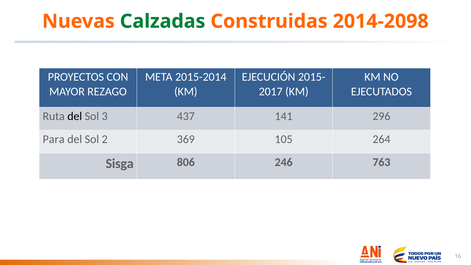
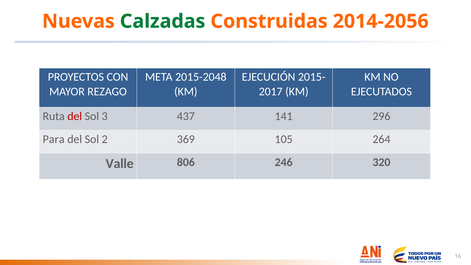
2014-2098: 2014-2098 -> 2014-2056
2015-2014: 2015-2014 -> 2015-2048
del at (75, 116) colour: black -> red
Sisga: Sisga -> Valle
763: 763 -> 320
